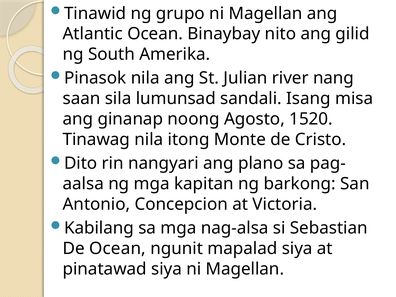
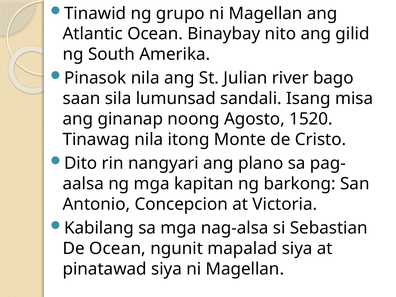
nang: nang -> bago
